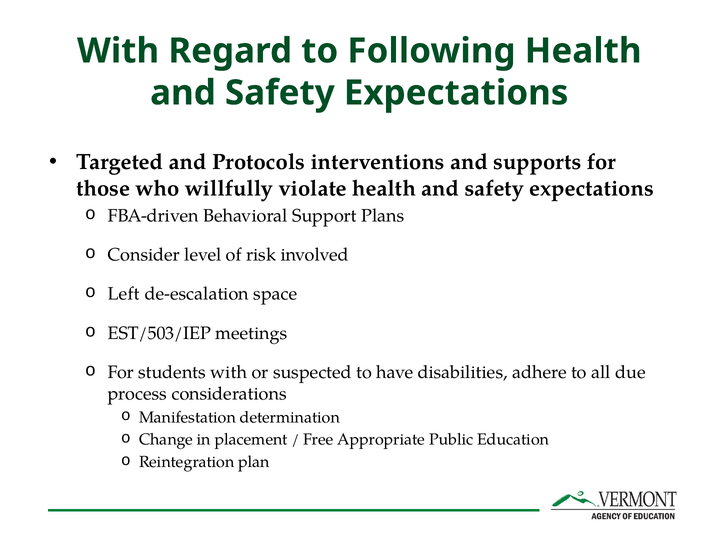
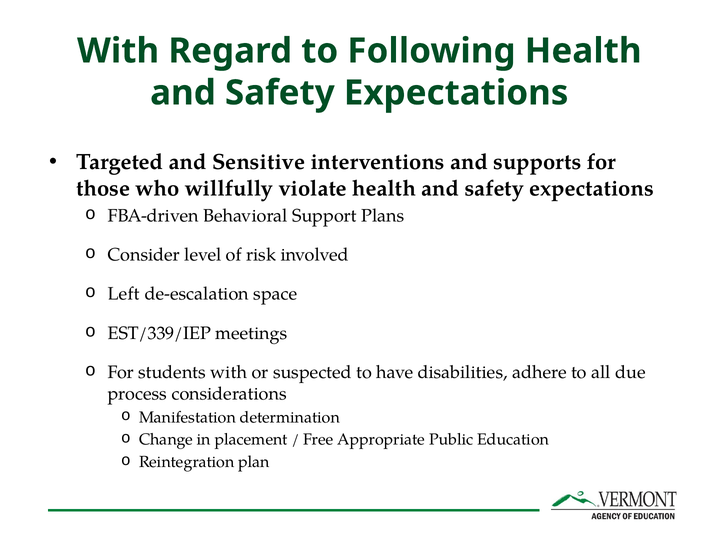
Protocols: Protocols -> Sensitive
EST/503/IEP: EST/503/IEP -> EST/339/IEP
